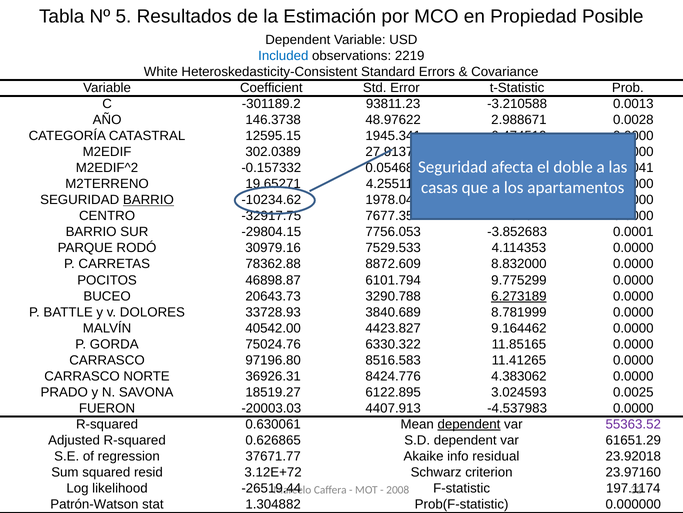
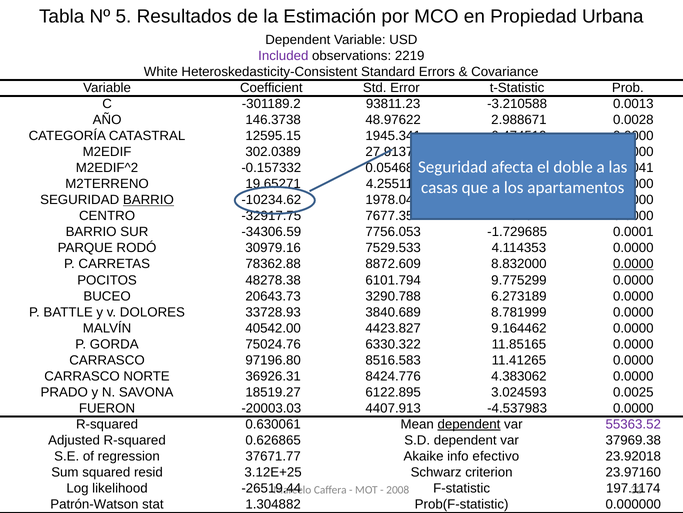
Posible: Posible -> Urbana
Included colour: blue -> purple
-29804.15: -29804.15 -> -34306.59
-3.852683: -3.852683 -> -1.729685
0.0000 at (633, 264) underline: none -> present
46898.87: 46898.87 -> 48278.38
6.273189 underline: present -> none
61651.29: 61651.29 -> 37969.38
residual: residual -> efectivo
3.12E+72: 3.12E+72 -> 3.12E+25
